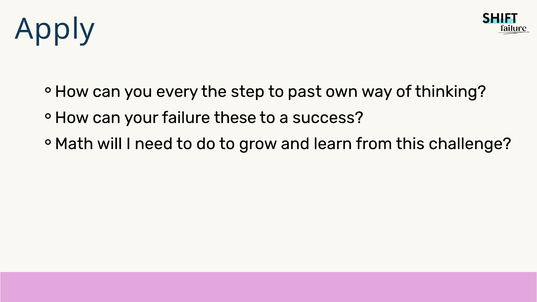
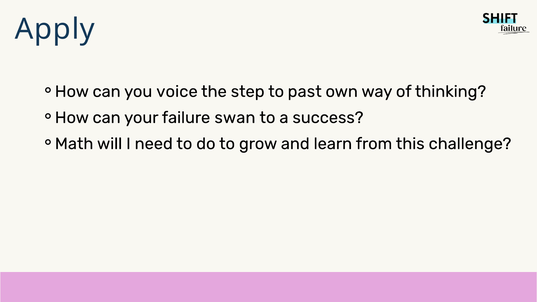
every: every -> voice
these: these -> swan
